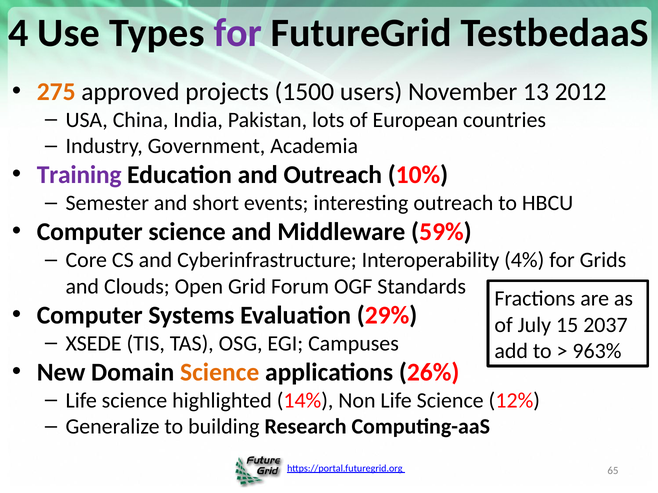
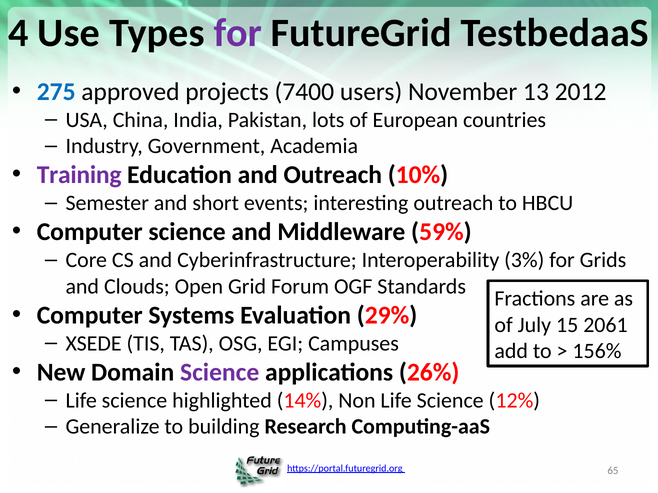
275 colour: orange -> blue
1500: 1500 -> 7400
4%: 4% -> 3%
2037: 2037 -> 2061
963%: 963% -> 156%
Science at (220, 373) colour: orange -> purple
